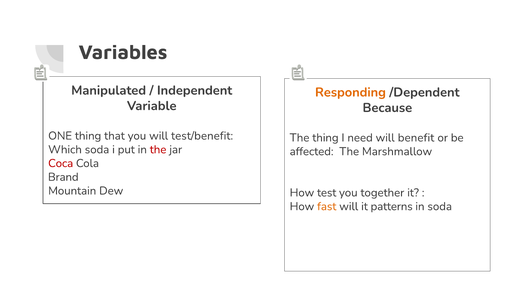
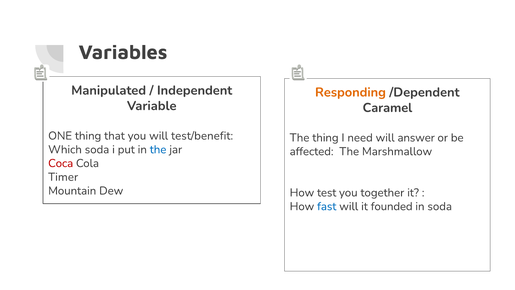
Because: Because -> Caramel
benefit: benefit -> answer
the at (158, 149) colour: red -> blue
Brand: Brand -> Timer
fast colour: orange -> blue
patterns: patterns -> founded
